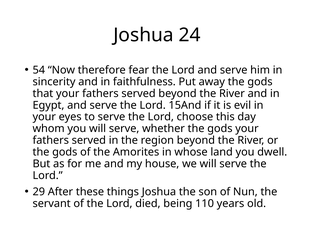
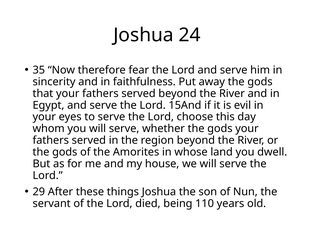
54: 54 -> 35
